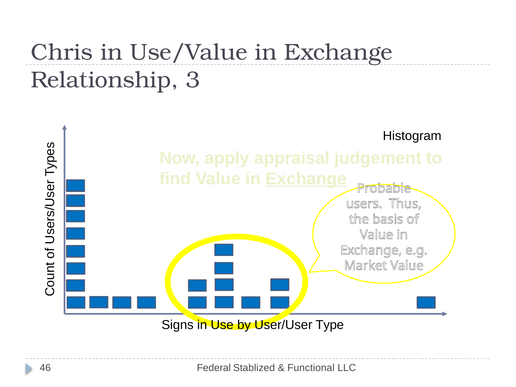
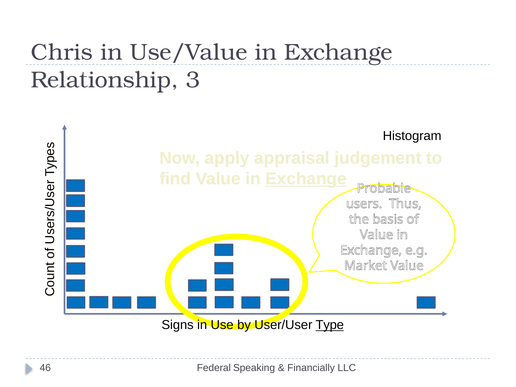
Type underline: none -> present
Stablized: Stablized -> Speaking
Functional: Functional -> Financially
